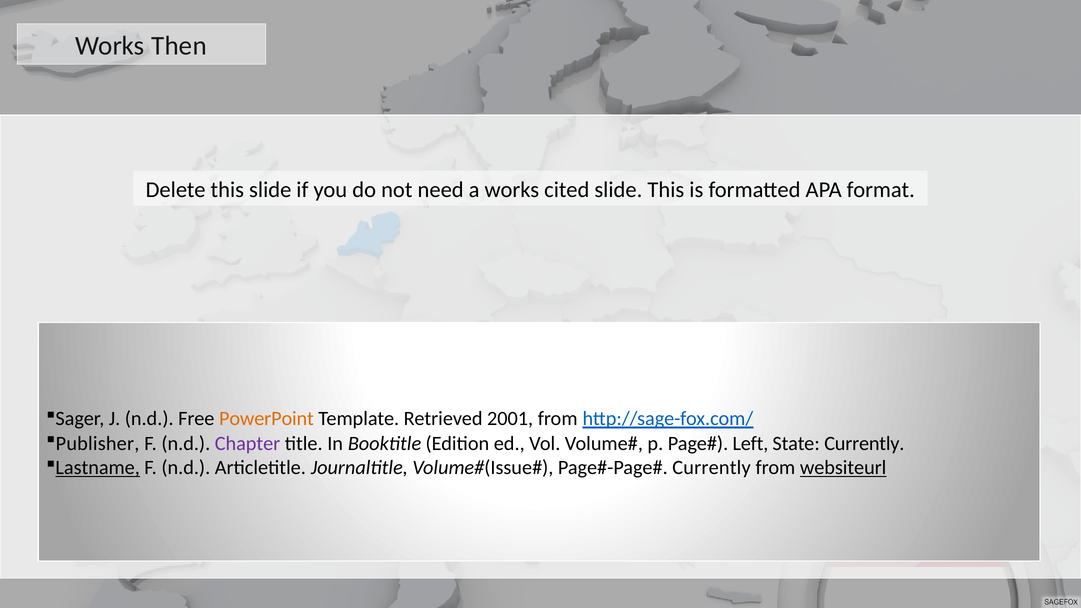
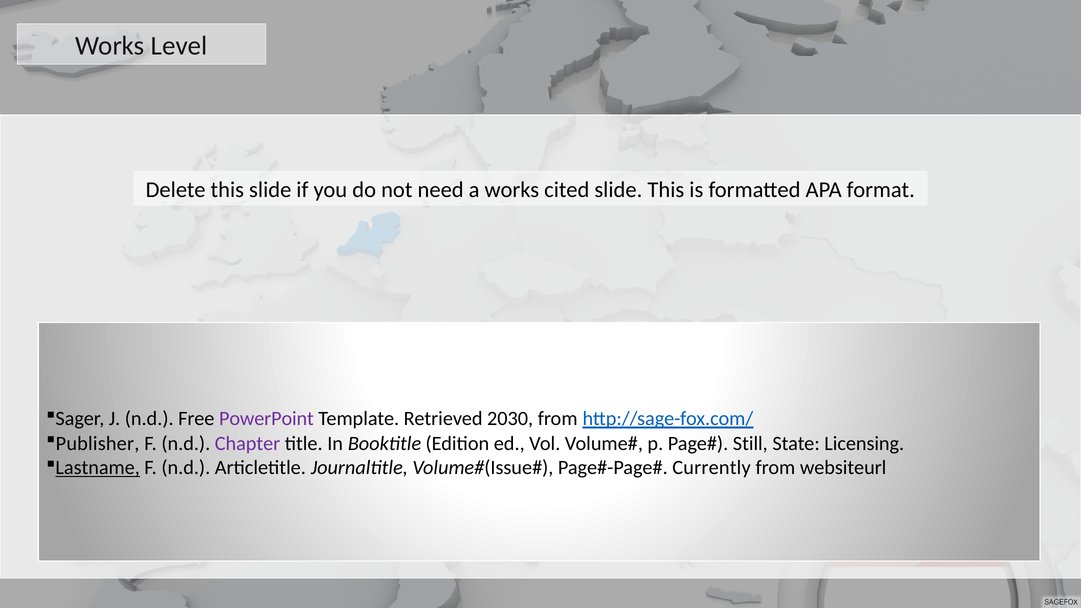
Then: Then -> Level
PowerPoint colour: orange -> purple
2001: 2001 -> 2030
Left: Left -> Still
State Currently: Currently -> Licensing
websiteurl underline: present -> none
